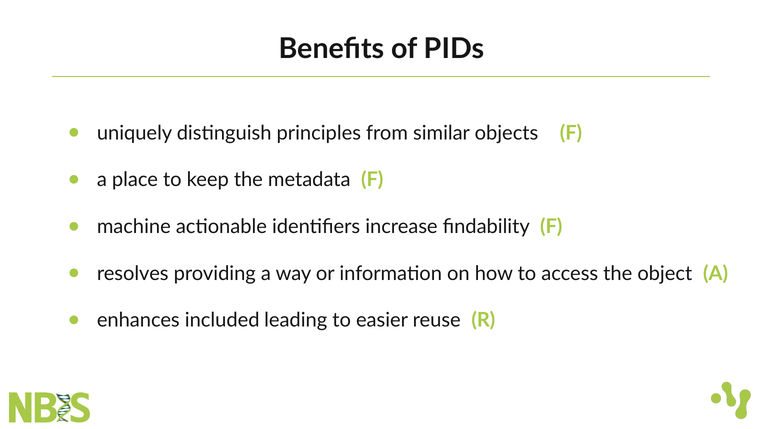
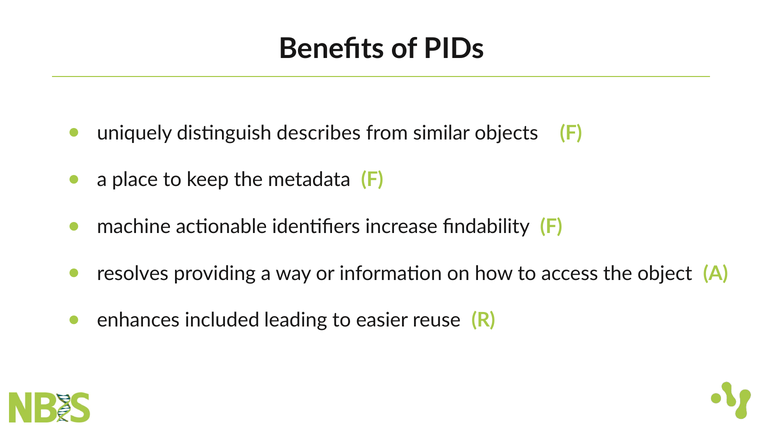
principles: principles -> describes
